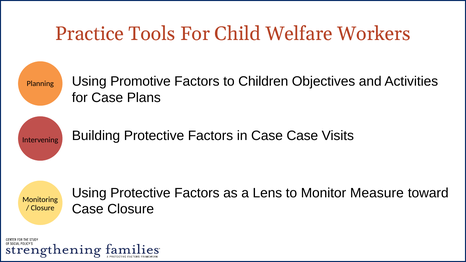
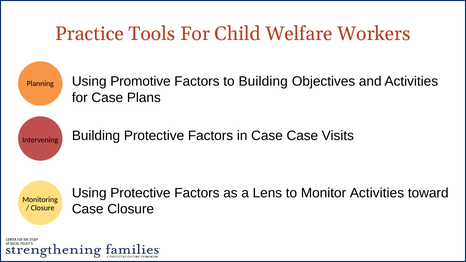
to Children: Children -> Building
Monitor Measure: Measure -> Activities
